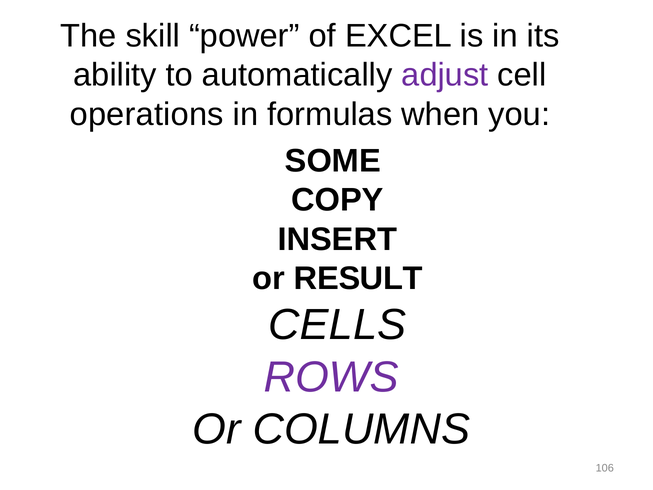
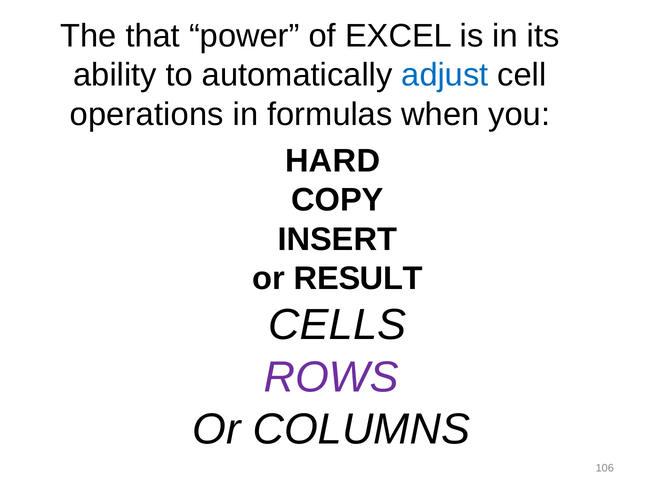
skill: skill -> that
adjust colour: purple -> blue
SOME: SOME -> HARD
